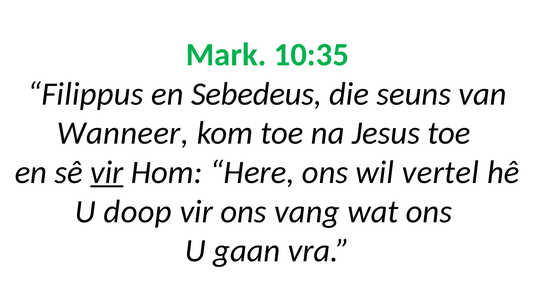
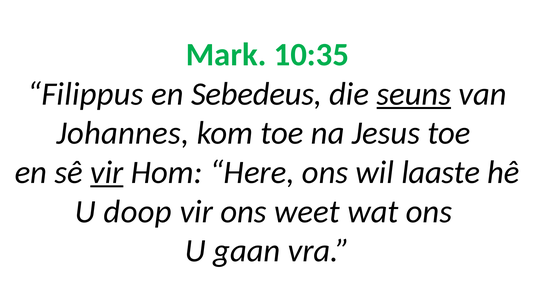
seuns underline: none -> present
Wanneer: Wanneer -> Johannes
vertel: vertel -> laaste
vang: vang -> weet
